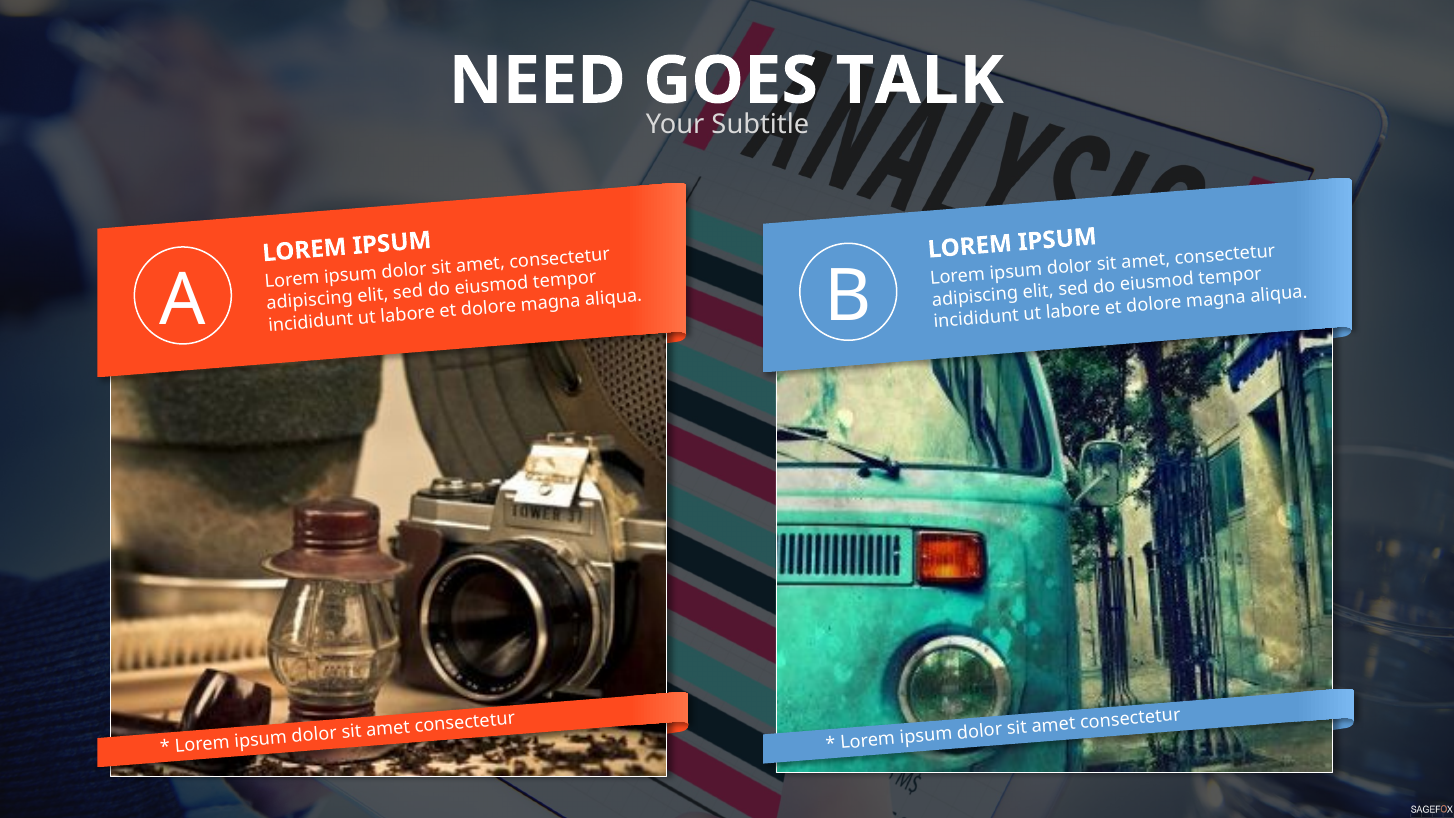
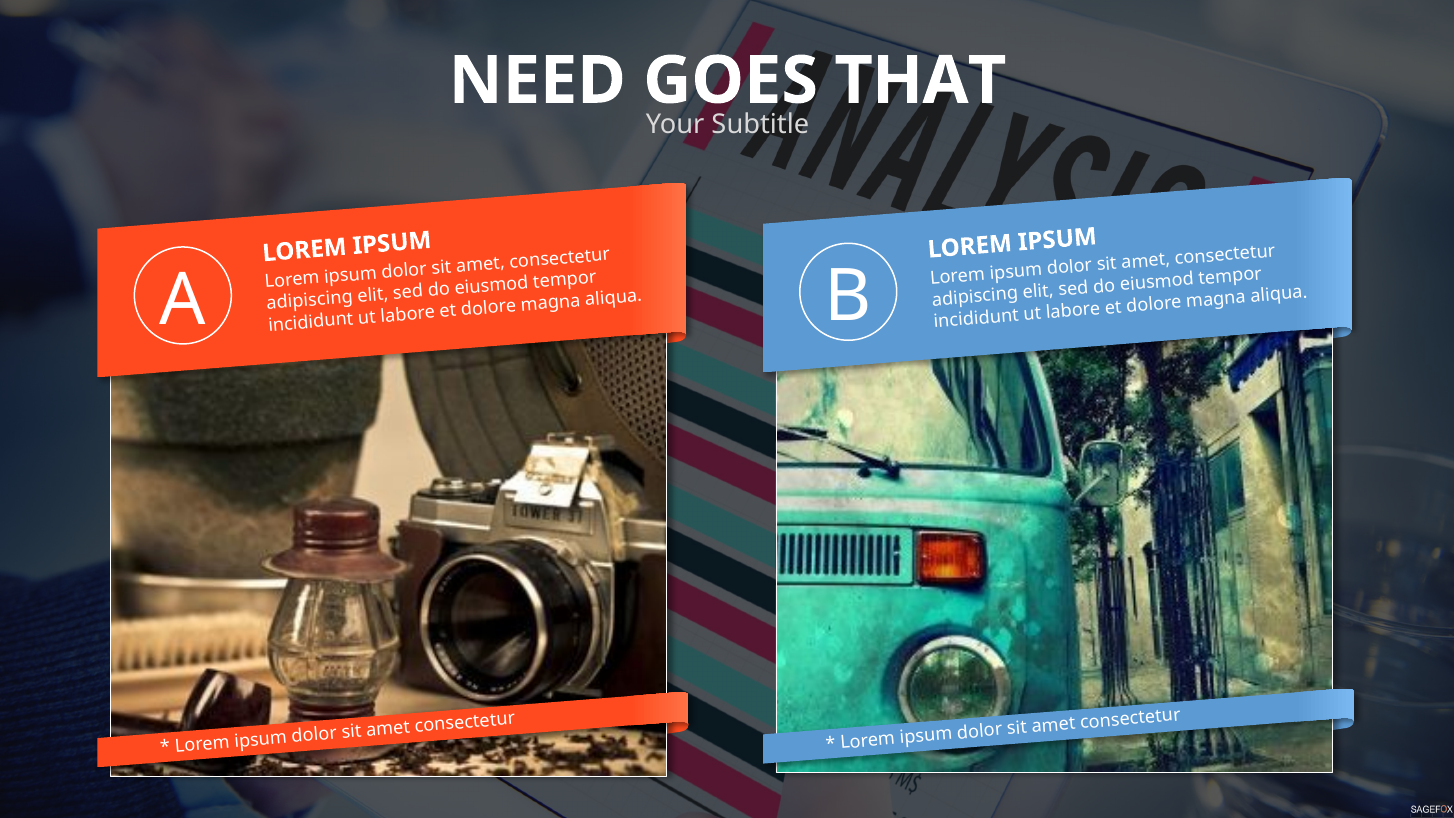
TALK: TALK -> THAT
